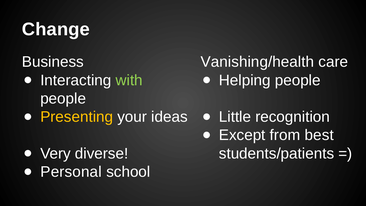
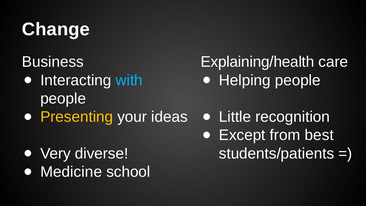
Vanishing/health: Vanishing/health -> Explaining/health
with colour: light green -> light blue
Personal: Personal -> Medicine
